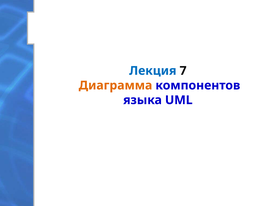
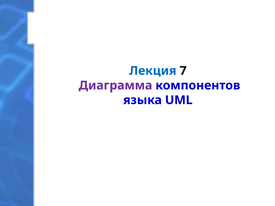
Диаграмма colour: orange -> purple
